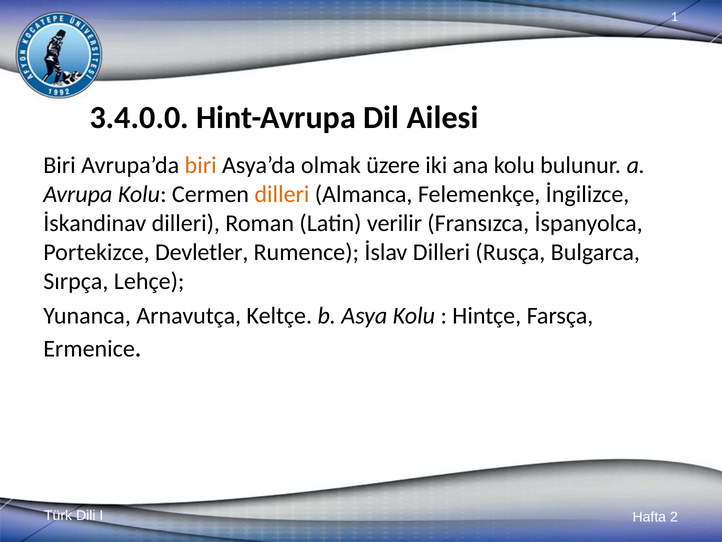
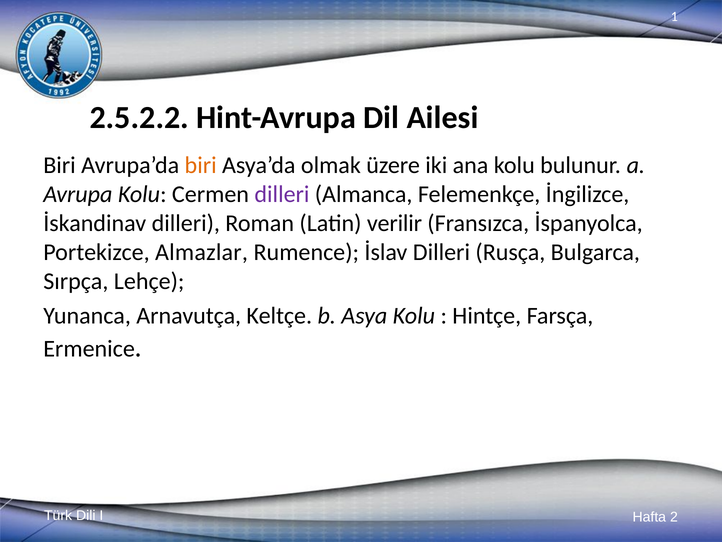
3.4.0.0: 3.4.0.0 -> 2.5.2.2
dilleri at (282, 194) colour: orange -> purple
Devletler: Devletler -> Almazlar
